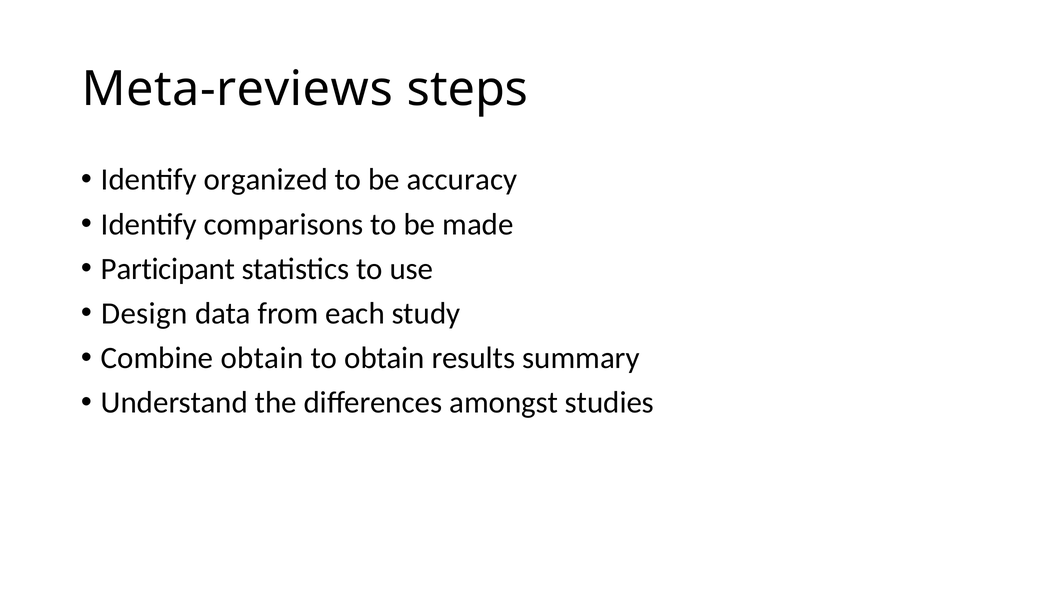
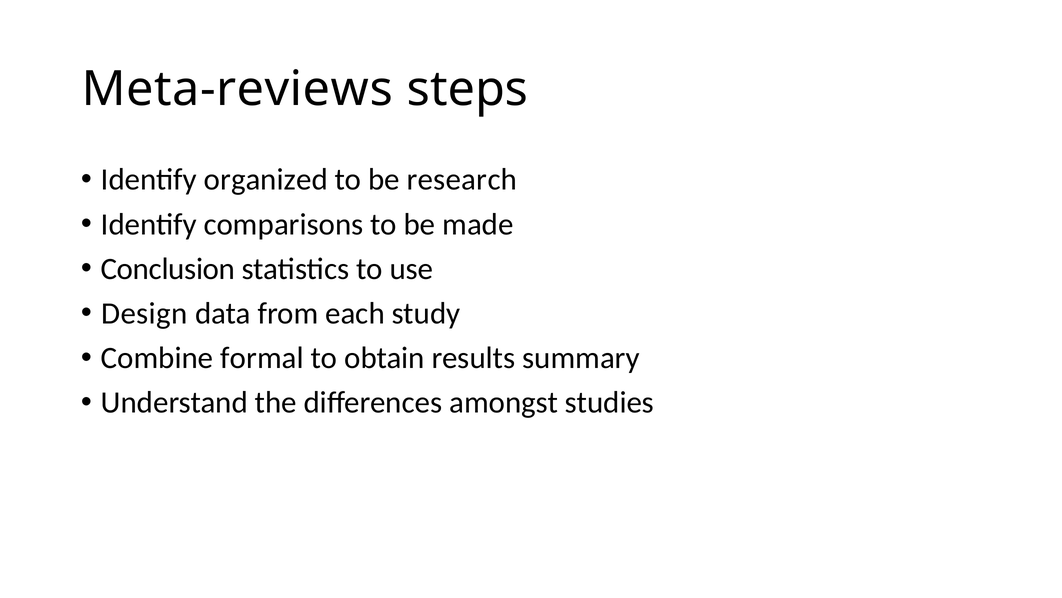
accuracy: accuracy -> research
Participant: Participant -> Conclusion
Combine obtain: obtain -> formal
